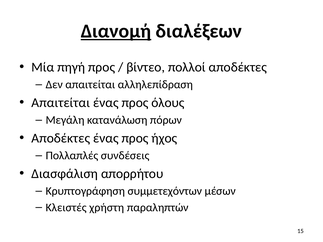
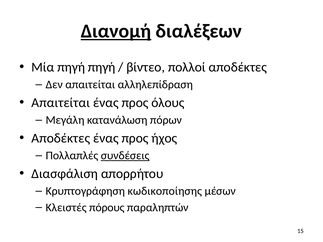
πηγή προς: προς -> πηγή
συνδέσεις underline: none -> present
συμμετεχόντων: συμμετεχόντων -> κωδικοποίησης
χρήστη: χρήστη -> πόρους
